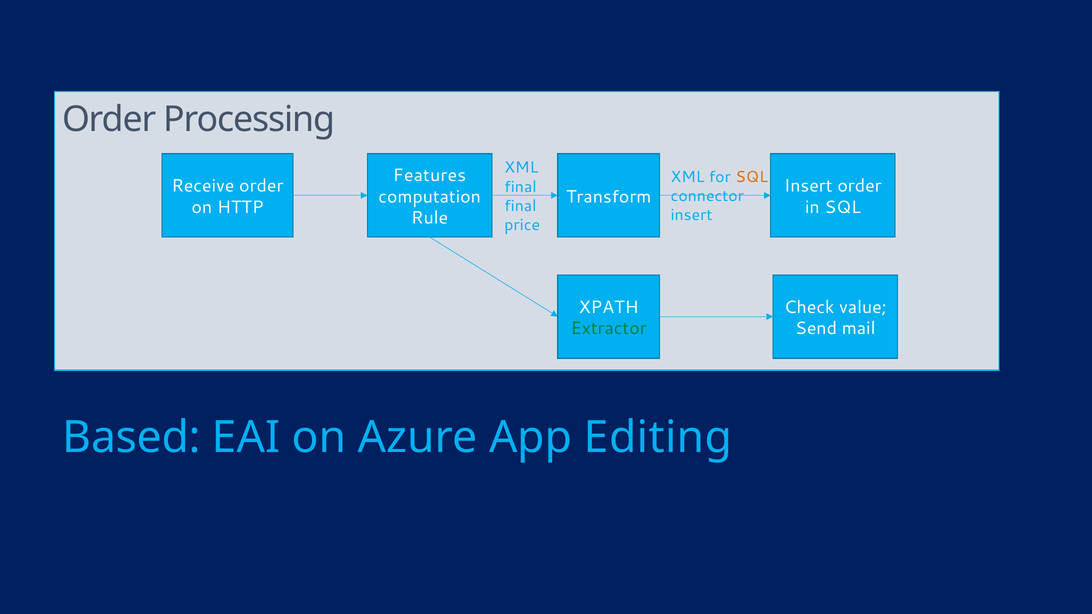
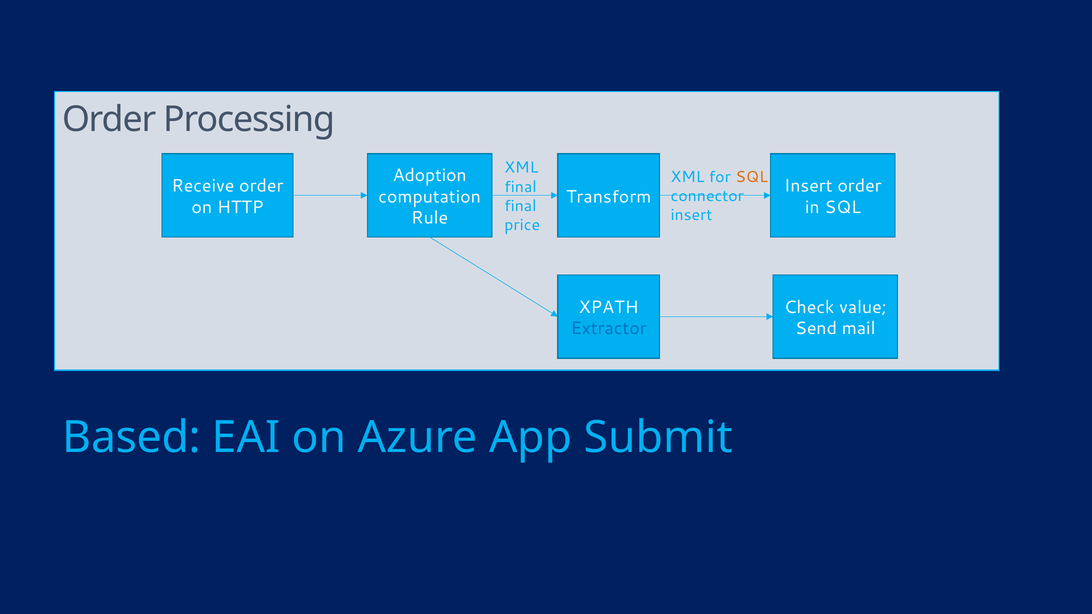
Features: Features -> Adoption
Extractor colour: green -> blue
Editing: Editing -> Submit
